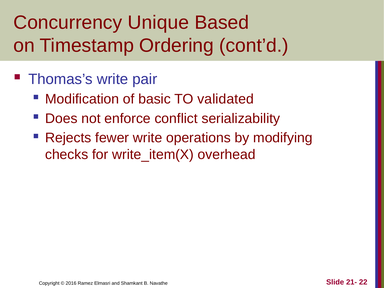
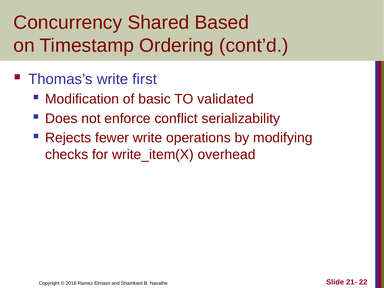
Unique: Unique -> Shared
pair: pair -> first
